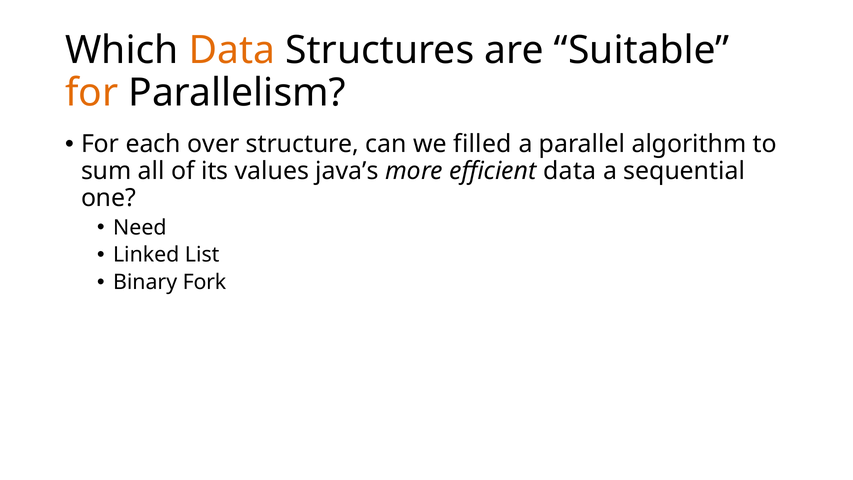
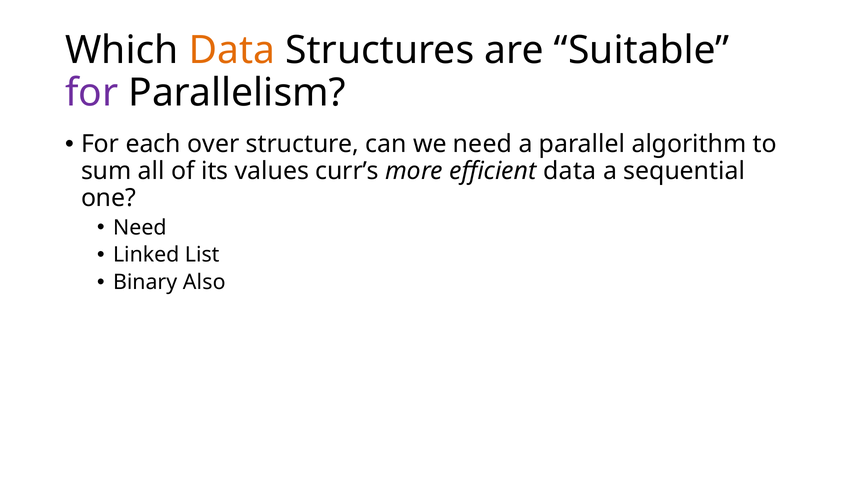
for at (92, 93) colour: orange -> purple
we filled: filled -> need
java’s: java’s -> curr’s
Fork: Fork -> Also
